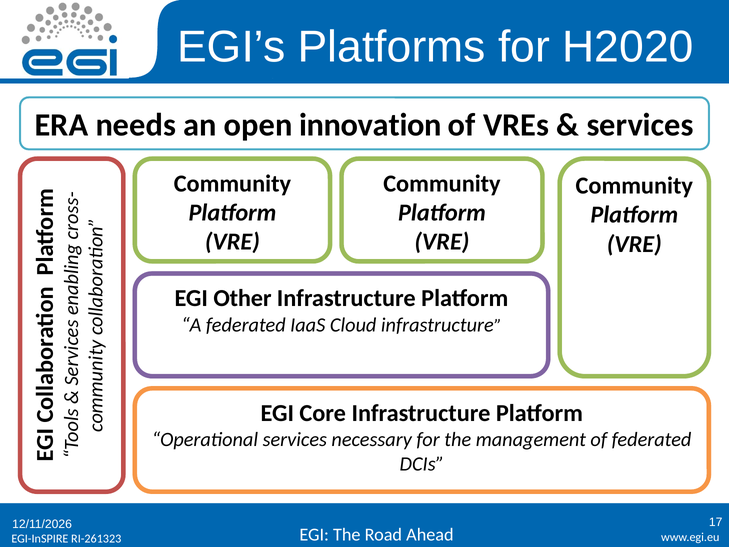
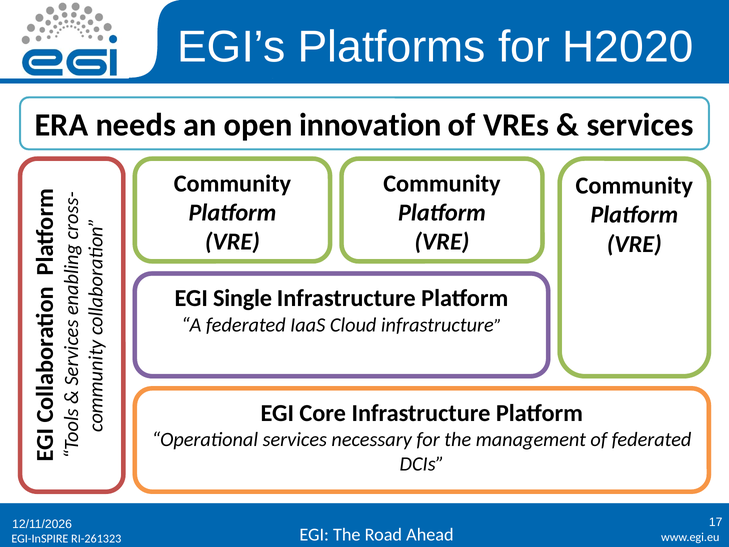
Other: Other -> Single
